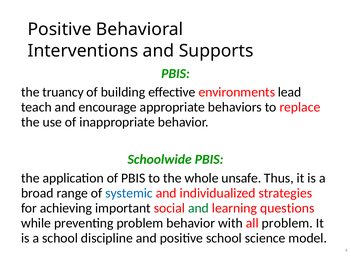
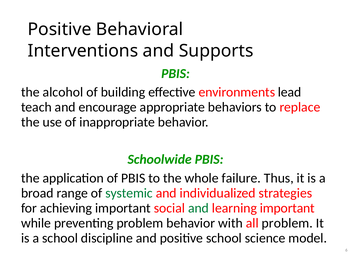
truancy: truancy -> alcohol
unsafe: unsafe -> failure
systemic colour: blue -> green
learning questions: questions -> important
